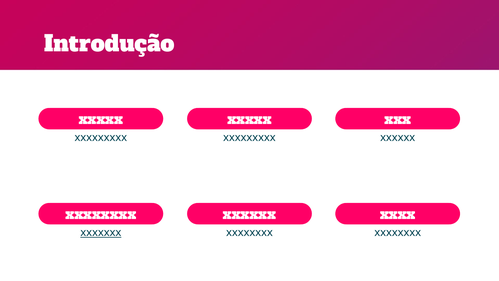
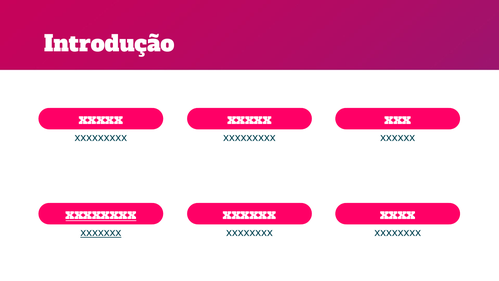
xxxxxxxx at (101, 214) underline: none -> present
